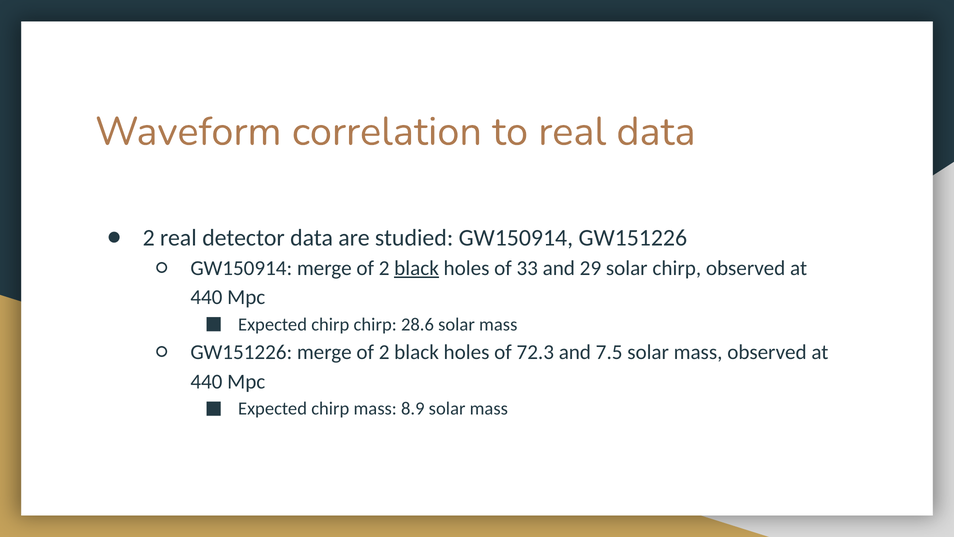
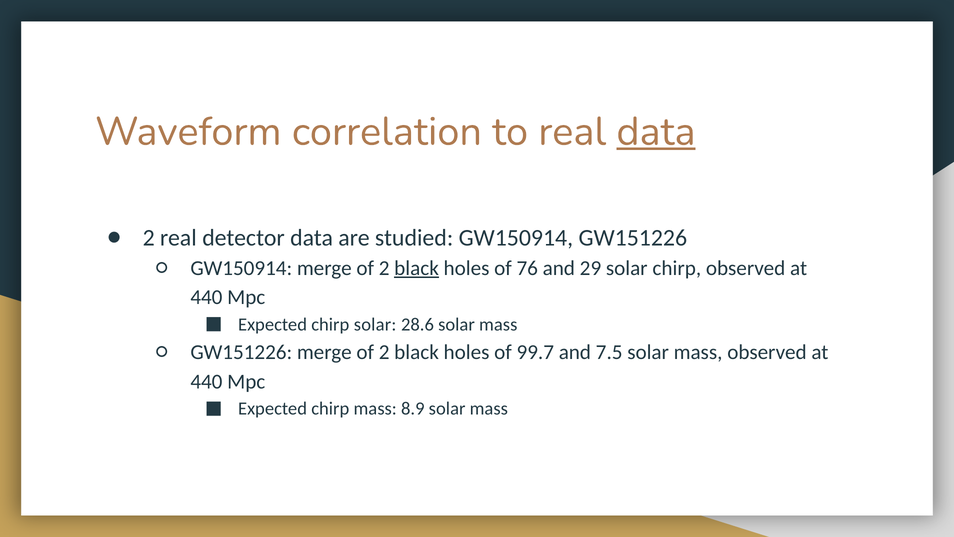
data at (656, 132) underline: none -> present
33: 33 -> 76
chirp chirp: chirp -> solar
72.3: 72.3 -> 99.7
